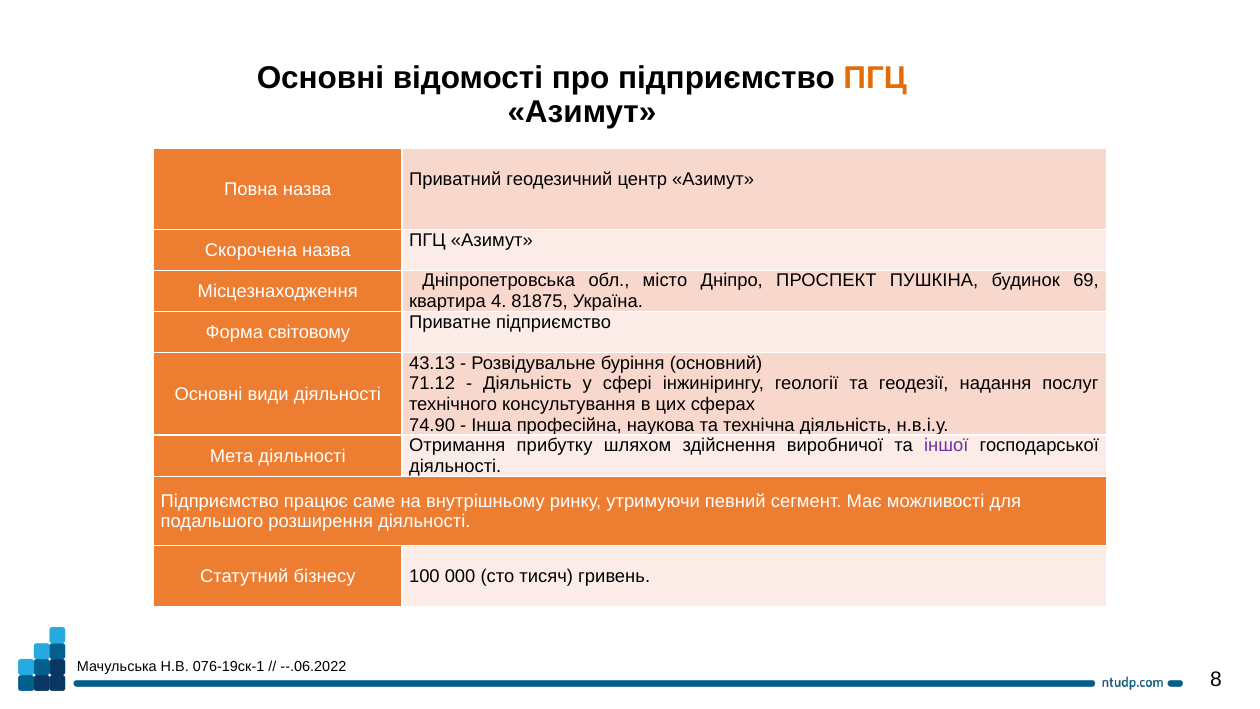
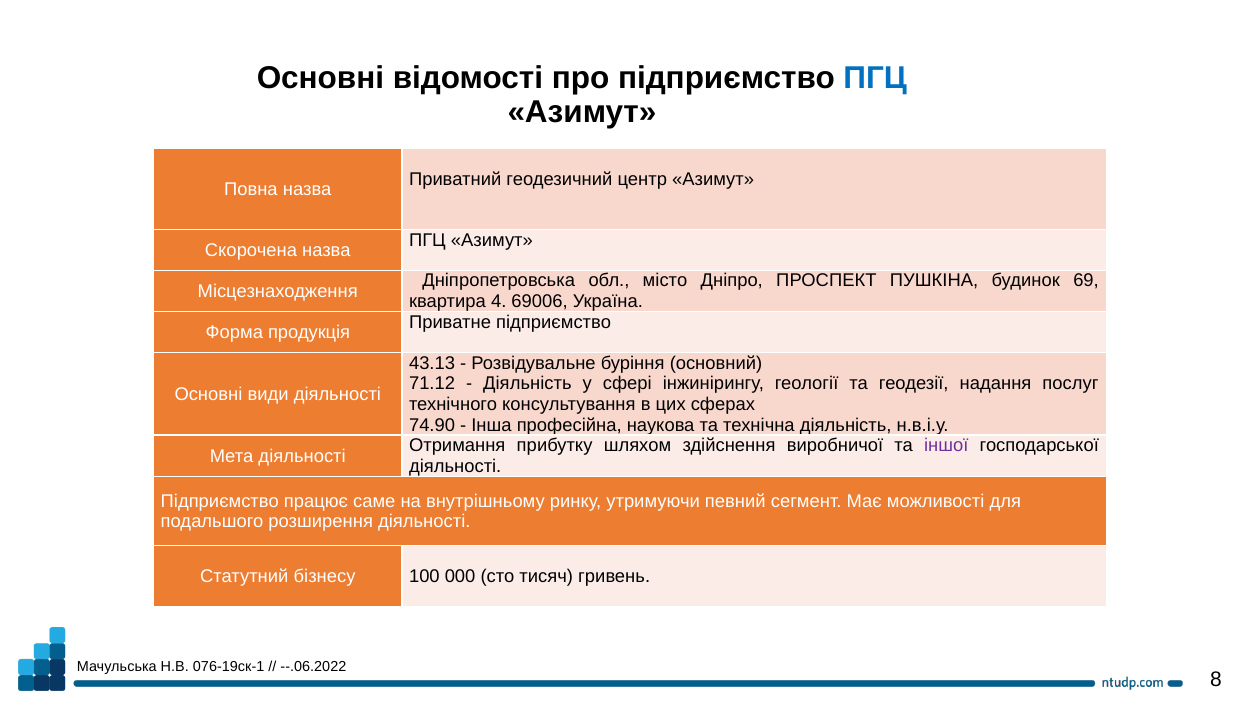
ПГЦ at (875, 78) colour: orange -> blue
81875: 81875 -> 69006
світовому: світовому -> продукція
